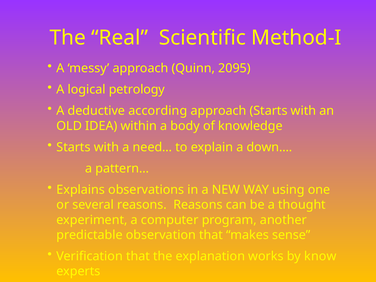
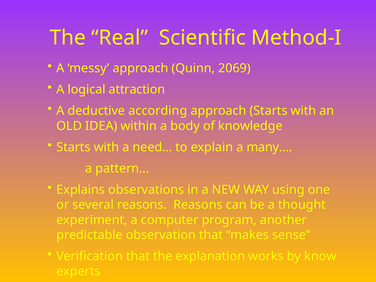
2095: 2095 -> 2069
petrology: petrology -> attraction
down…: down… -> many…
